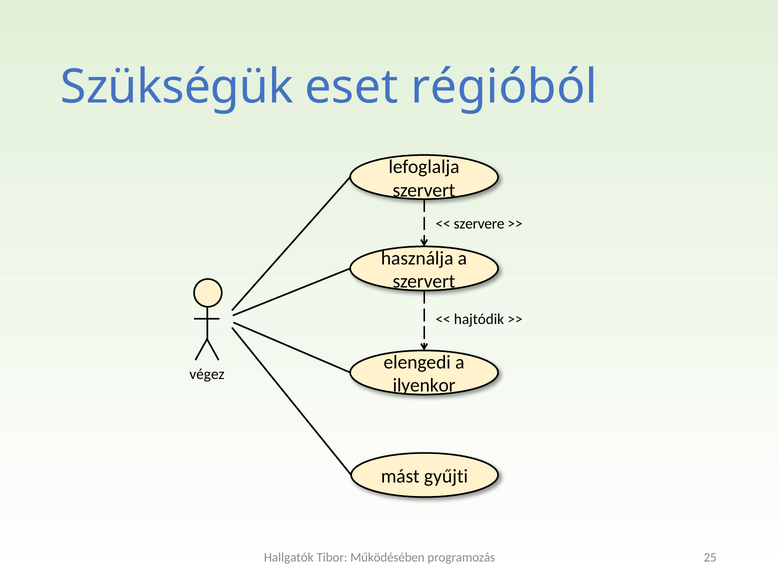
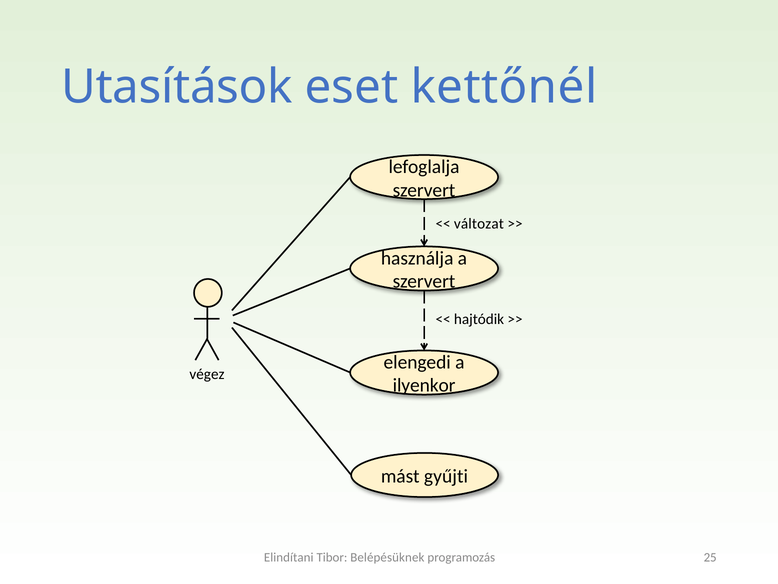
Szükségük: Szükségük -> Utasítások
régióból: régióból -> kettőnél
szervere: szervere -> változat
Hallgatók: Hallgatók -> Elindítani
Működésében: Működésében -> Belépésüknek
